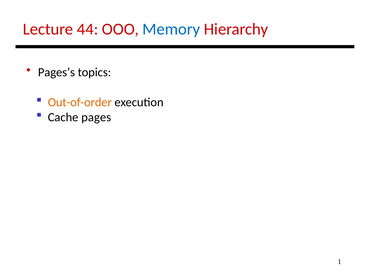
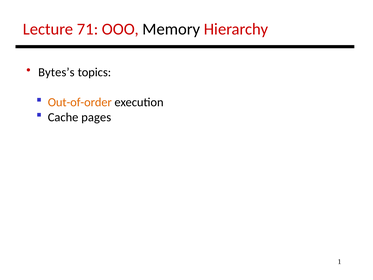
44: 44 -> 71
Memory colour: blue -> black
Pages’s: Pages’s -> Bytes’s
